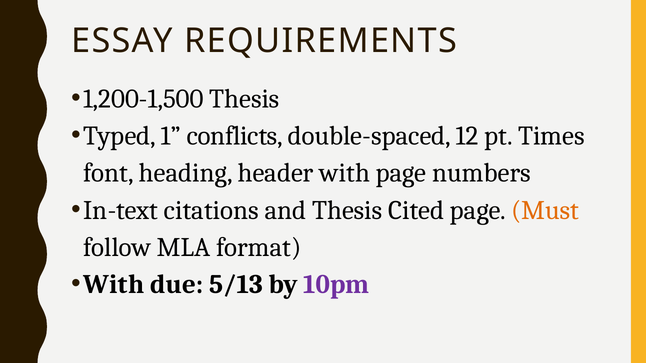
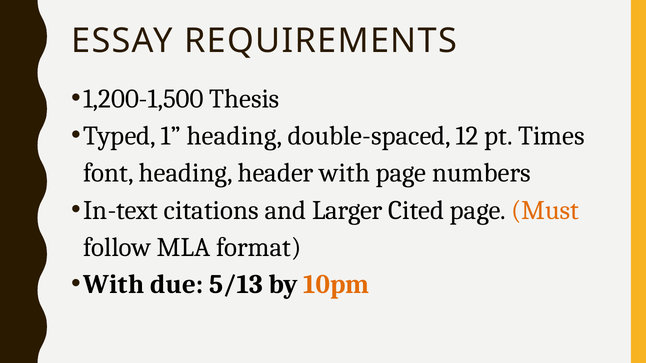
1 conflicts: conflicts -> heading
and Thesis: Thesis -> Larger
10pm colour: purple -> orange
